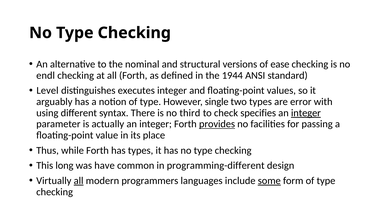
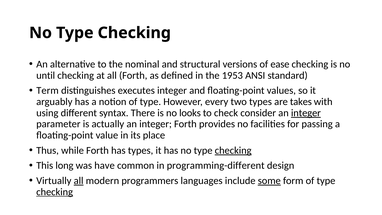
endl: endl -> until
1944: 1944 -> 1953
Level: Level -> Term
single: single -> every
error: error -> takes
third: third -> looks
specifies: specifies -> consider
provides underline: present -> none
checking at (233, 150) underline: none -> present
checking at (55, 192) underline: none -> present
